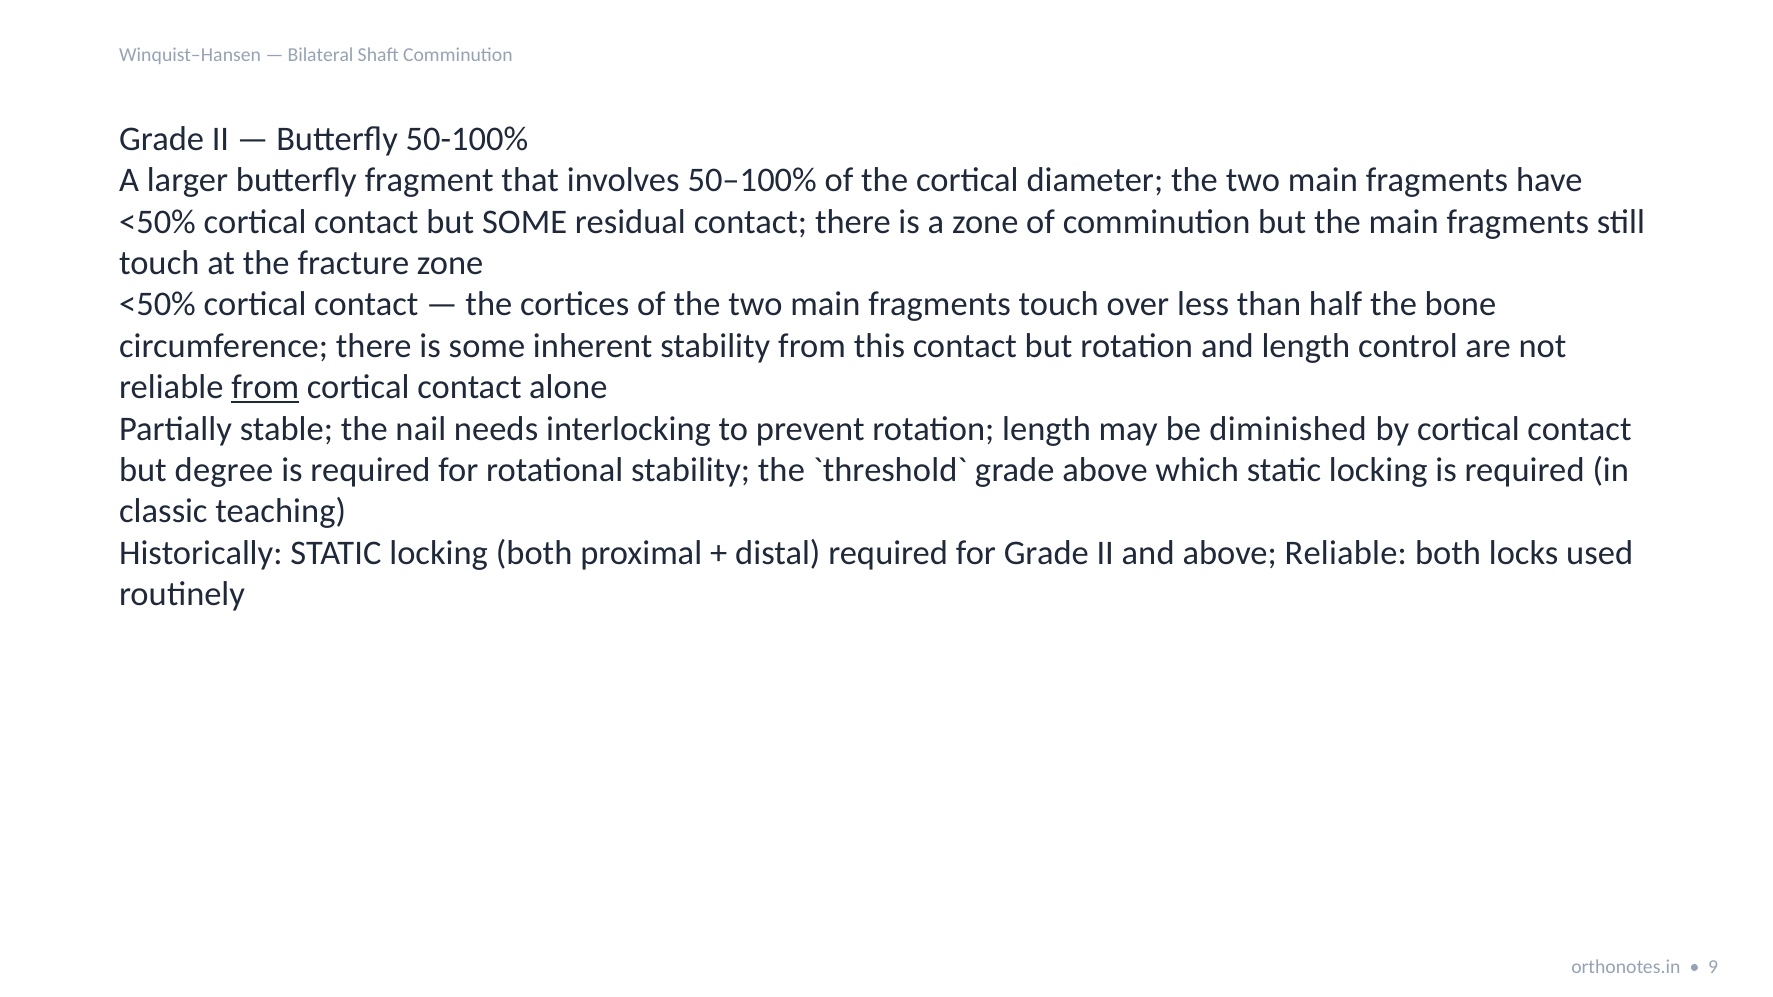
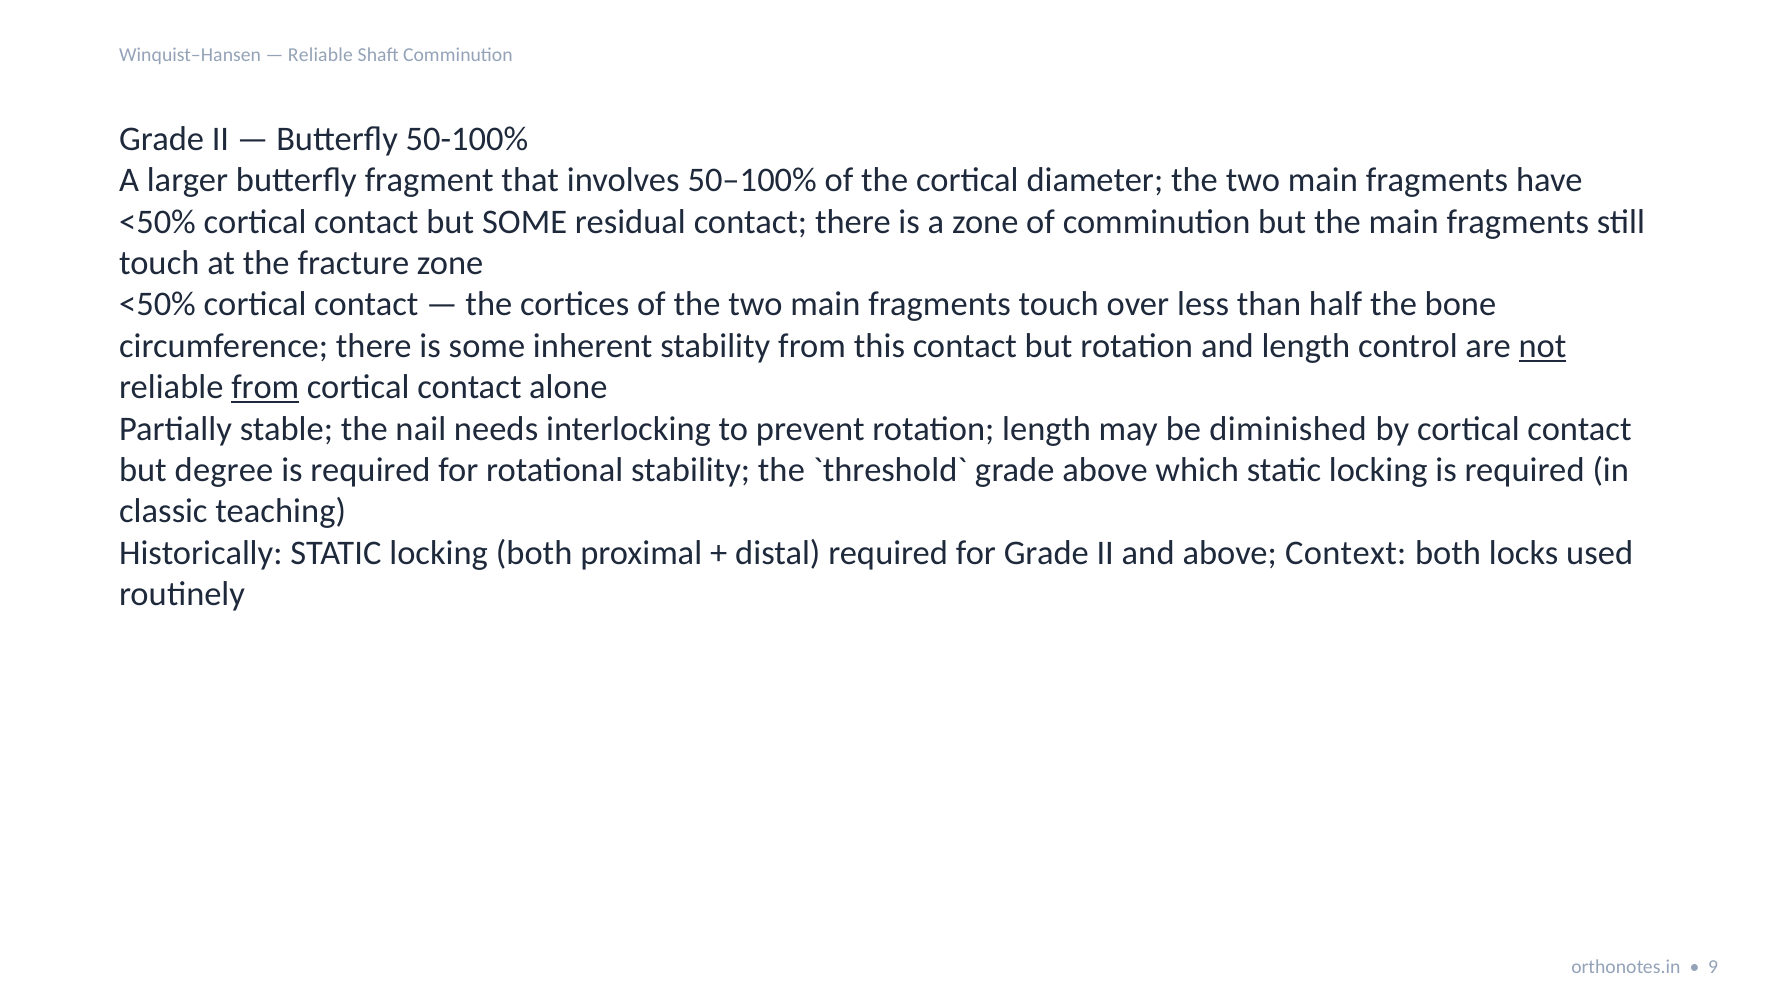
Bilateral at (321, 55): Bilateral -> Reliable
not underline: none -> present
above Reliable: Reliable -> Context
